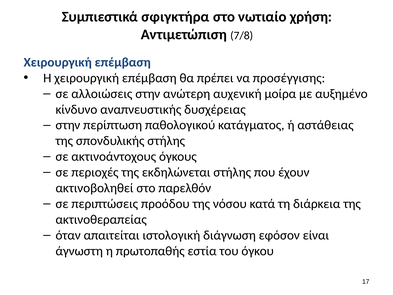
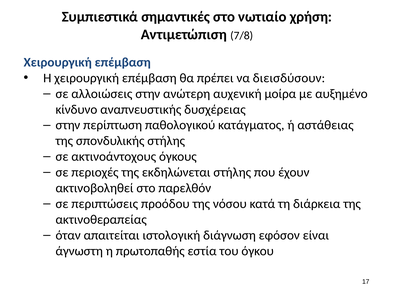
σφιγκτήρα: σφιγκτήρα -> σημαντικές
προσέγγισης: προσέγγισης -> διεισδύσουν
